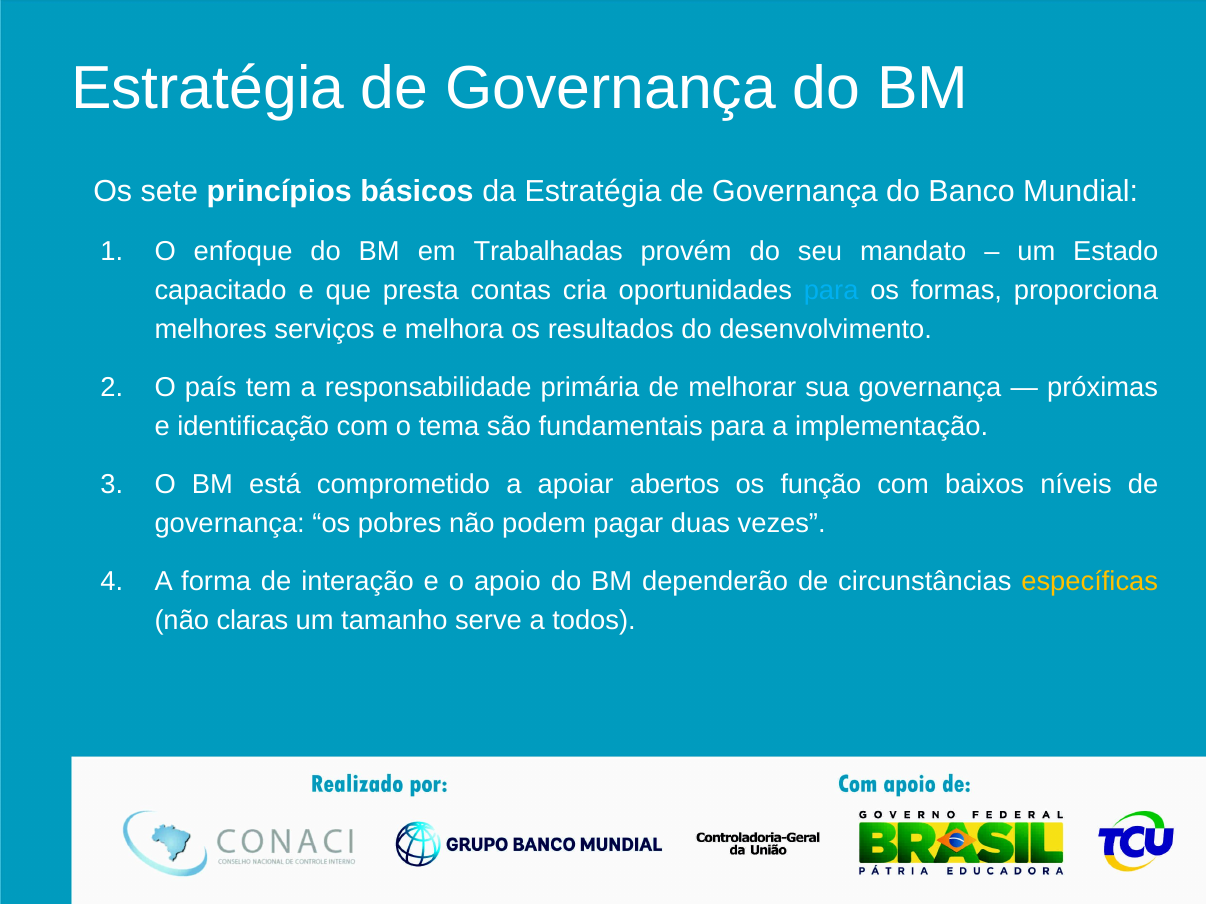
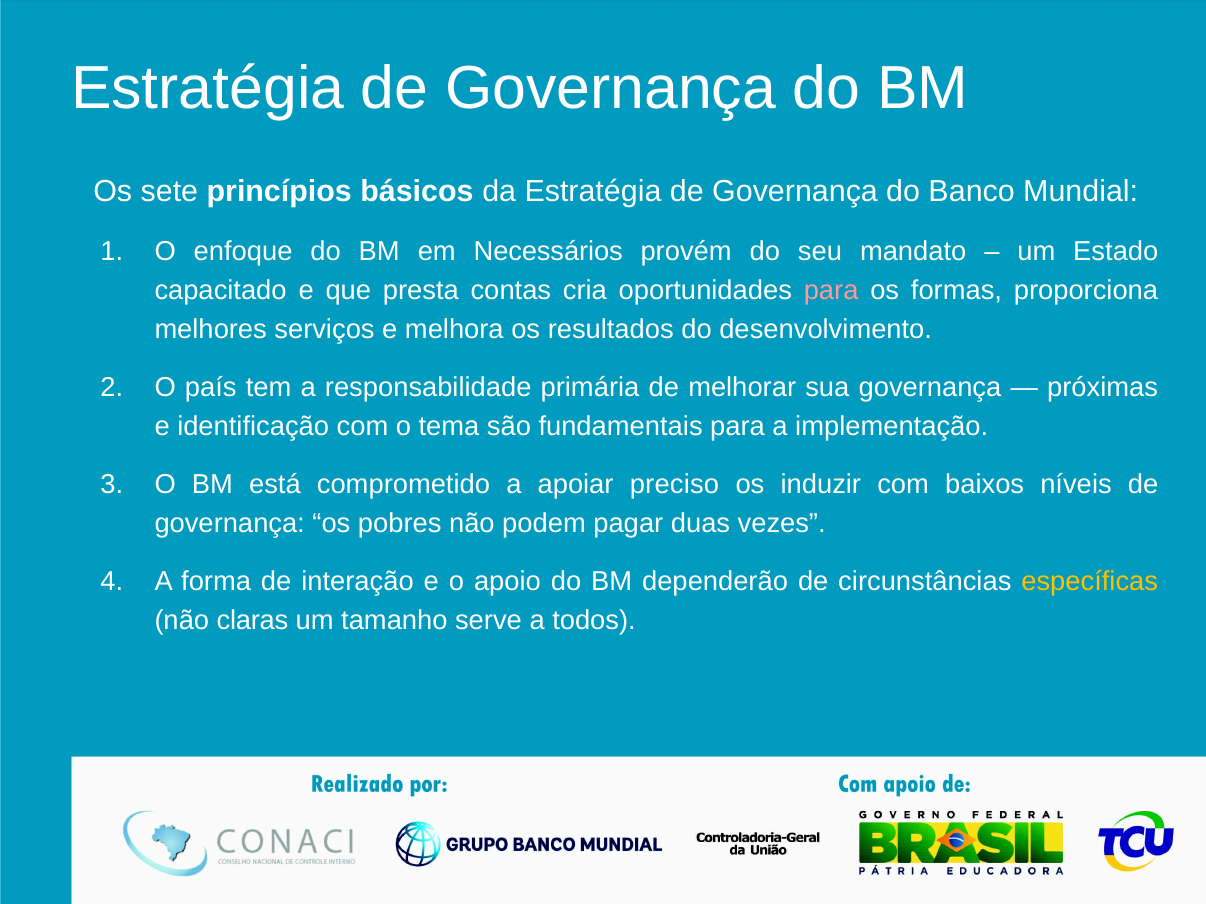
Trabalhadas: Trabalhadas -> Necessários
para at (831, 291) colour: light blue -> pink
abertos: abertos -> preciso
função: função -> induzir
